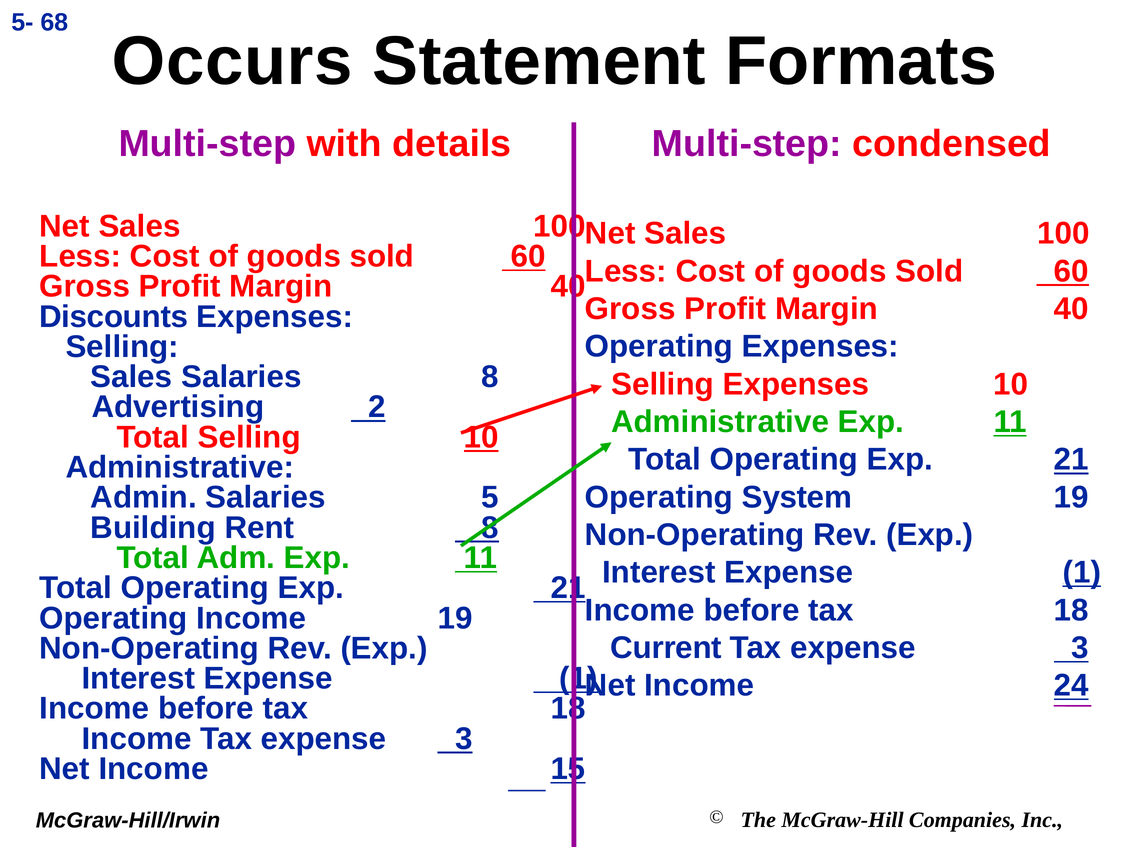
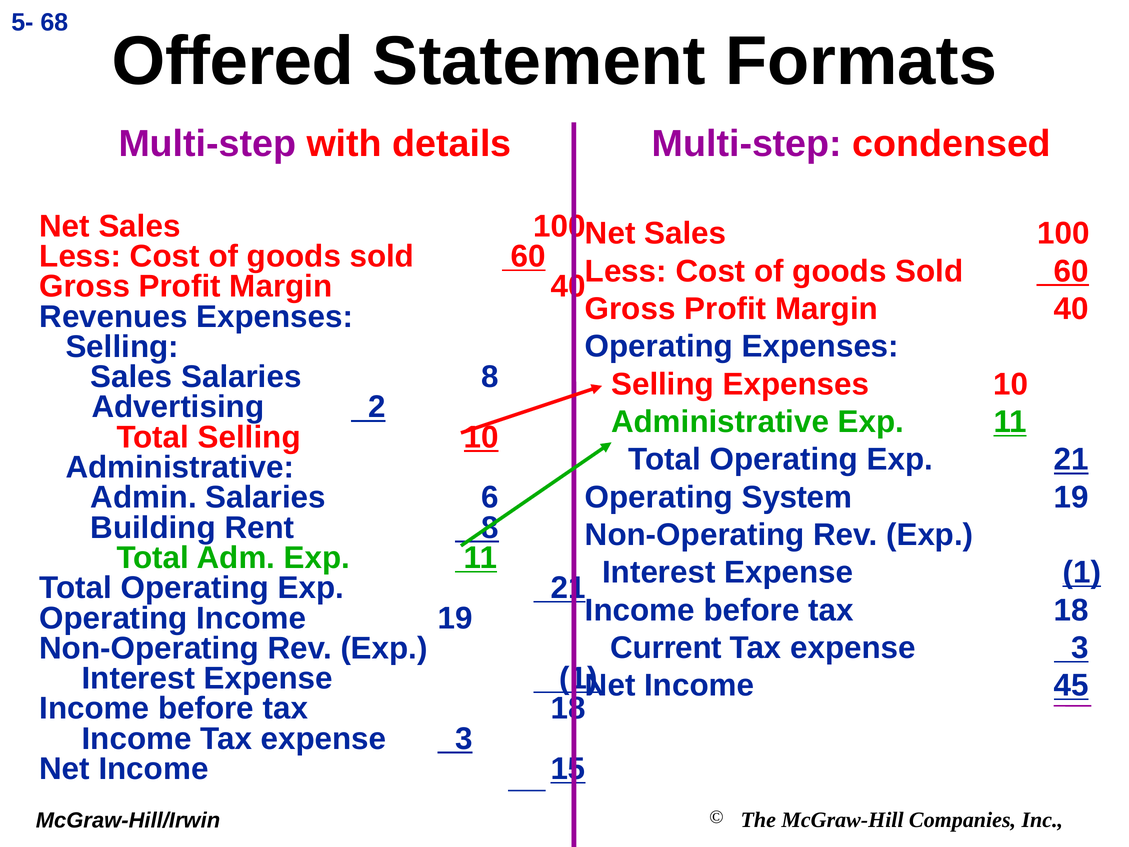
Occurs: Occurs -> Offered
Discounts: Discounts -> Revenues
5: 5 -> 6
24: 24 -> 45
